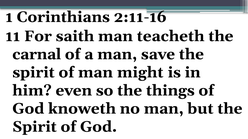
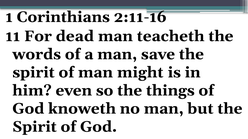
saith: saith -> dead
carnal: carnal -> words
